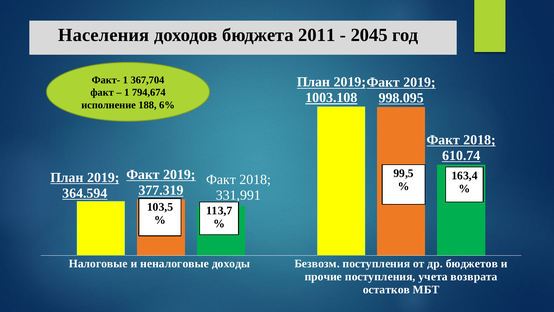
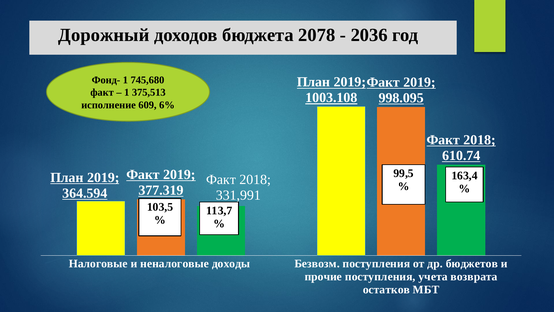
Населения: Населения -> Дорожный
2011: 2011 -> 2078
2045: 2045 -> 2036
Факт-: Факт- -> Фонд-
367,704: 367,704 -> 745,680
794,674: 794,674 -> 375,513
188: 188 -> 609
